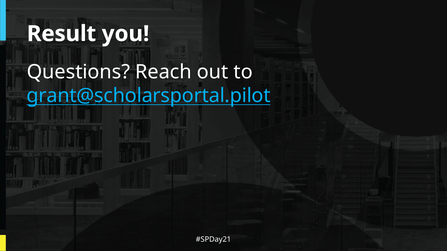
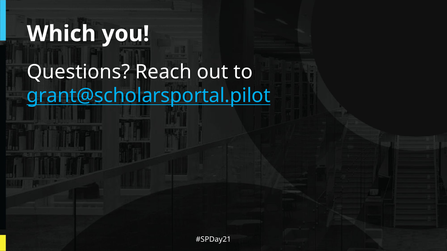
Result: Result -> Which
